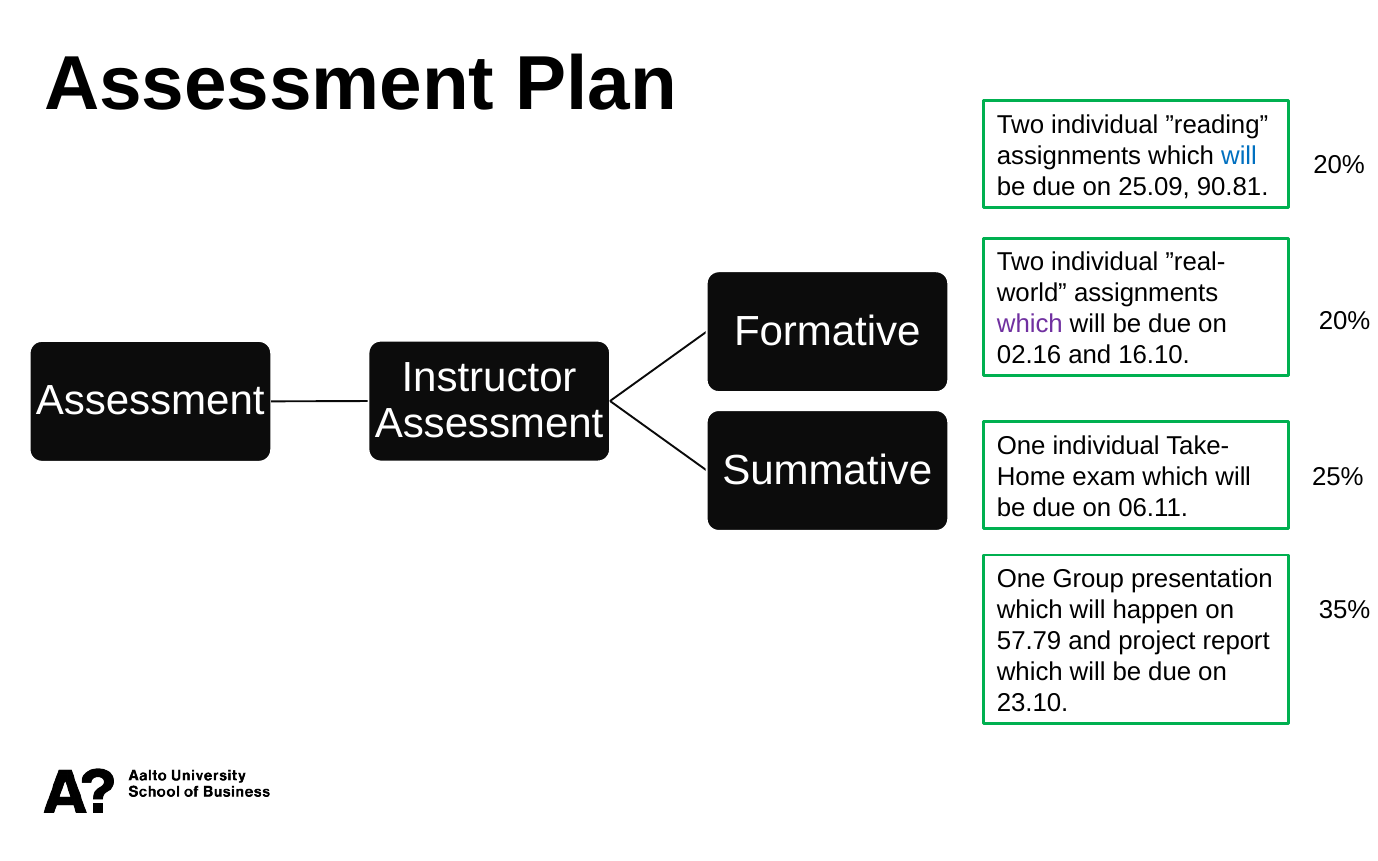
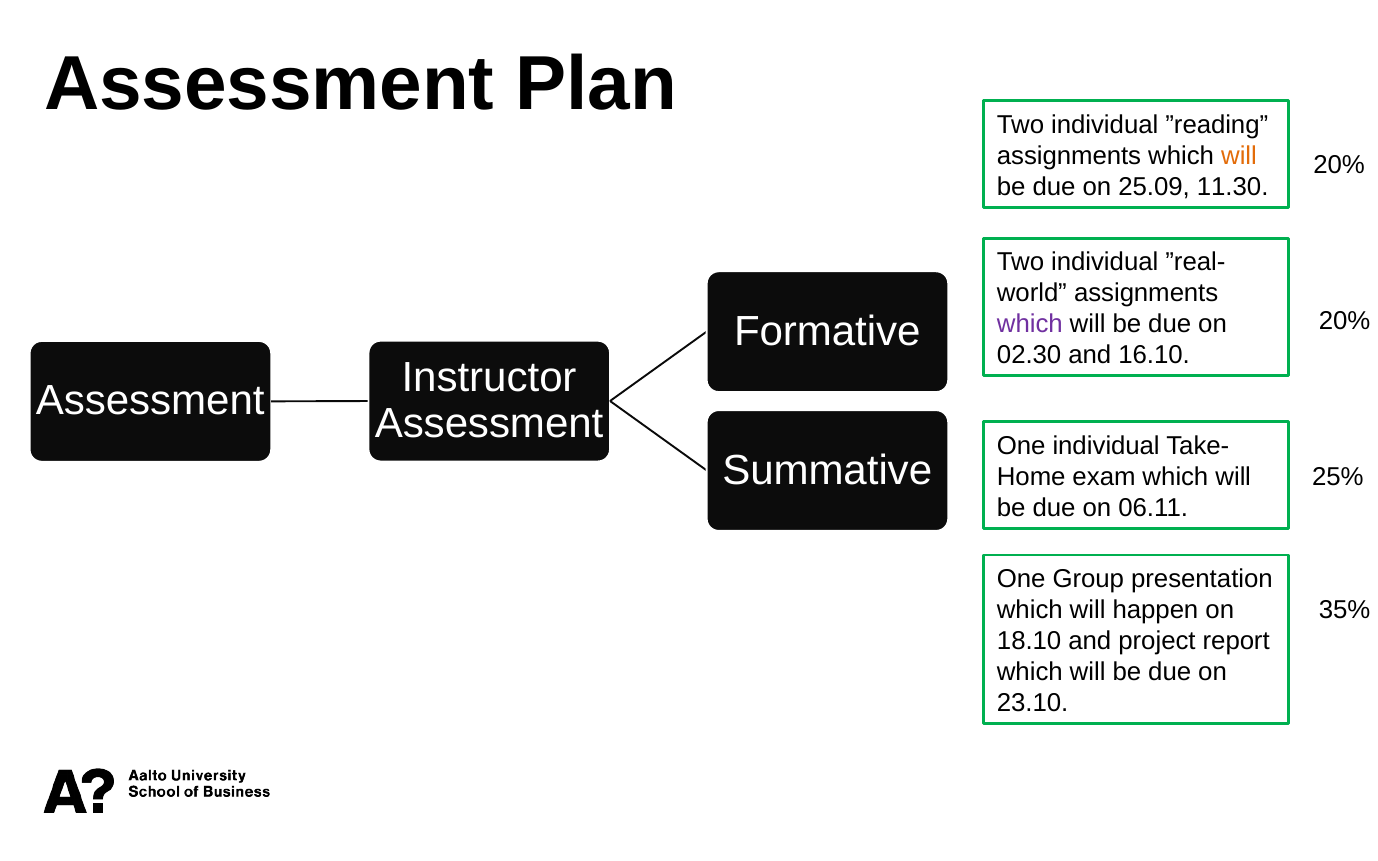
will at (1239, 156) colour: blue -> orange
90.81: 90.81 -> 11.30
02.16: 02.16 -> 02.30
57.79: 57.79 -> 18.10
